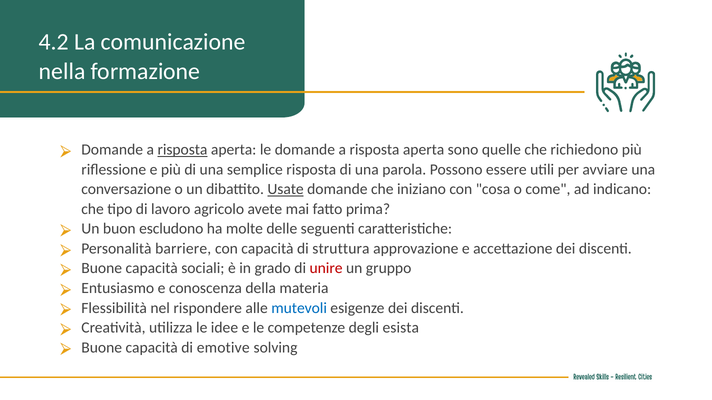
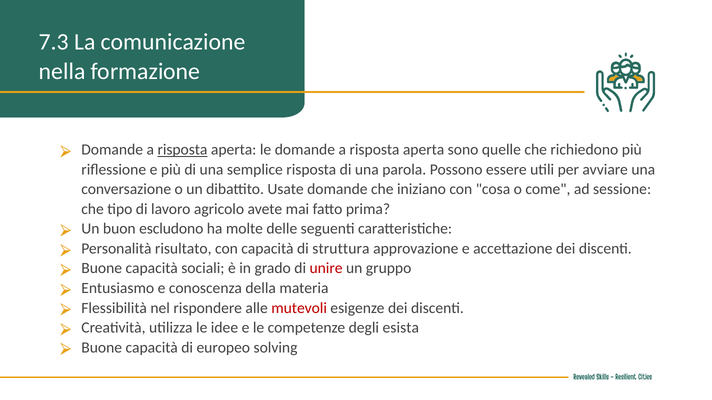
4.2: 4.2 -> 7.3
Usate underline: present -> none
indicano: indicano -> sessione
barriere: barriere -> risultato
mutevoli colour: blue -> red
emotive: emotive -> europeo
